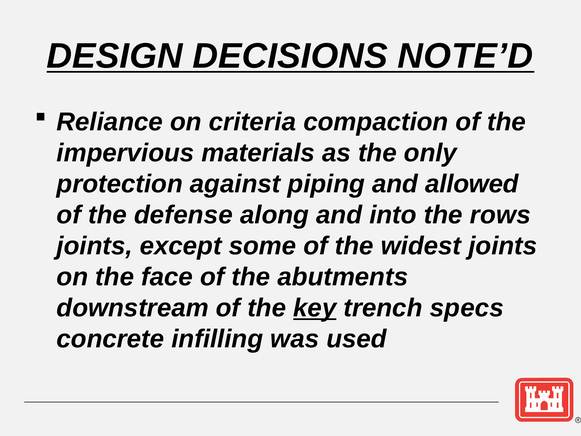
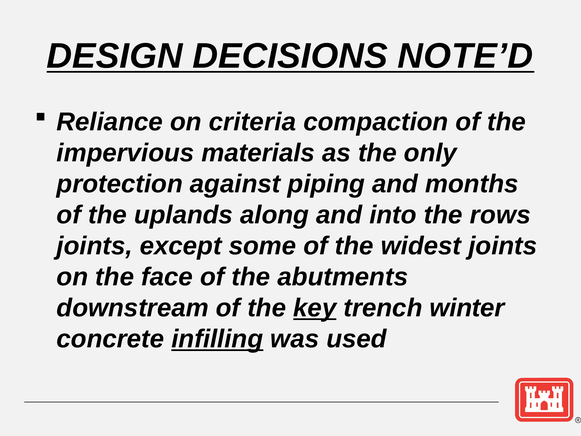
allowed: allowed -> months
defense: defense -> uplands
specs: specs -> winter
infilling underline: none -> present
